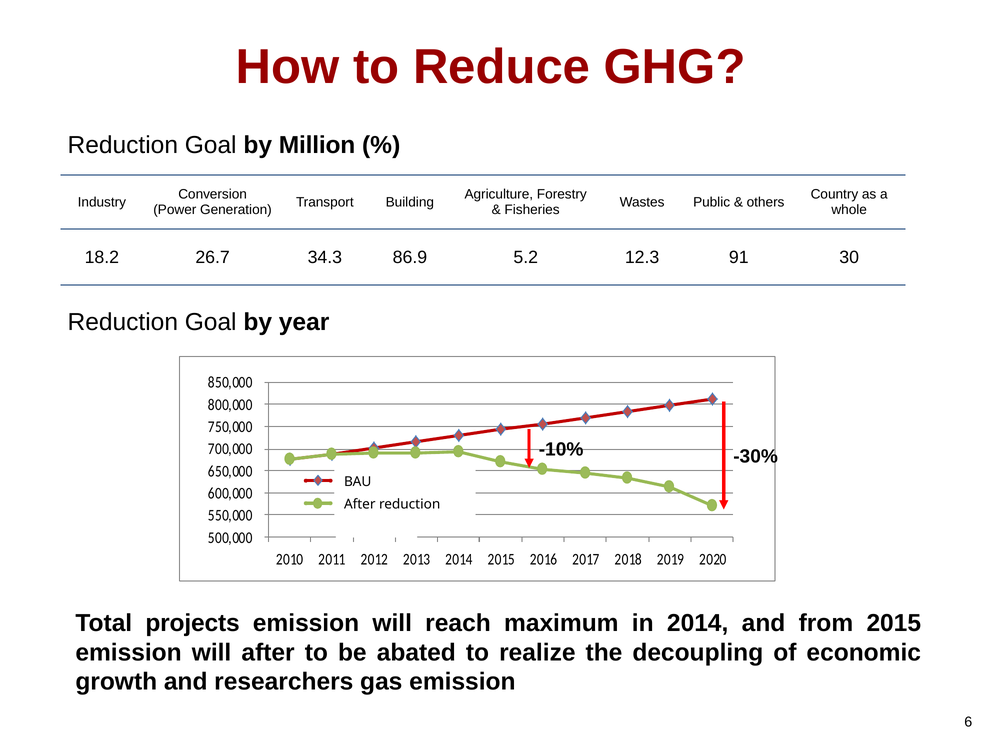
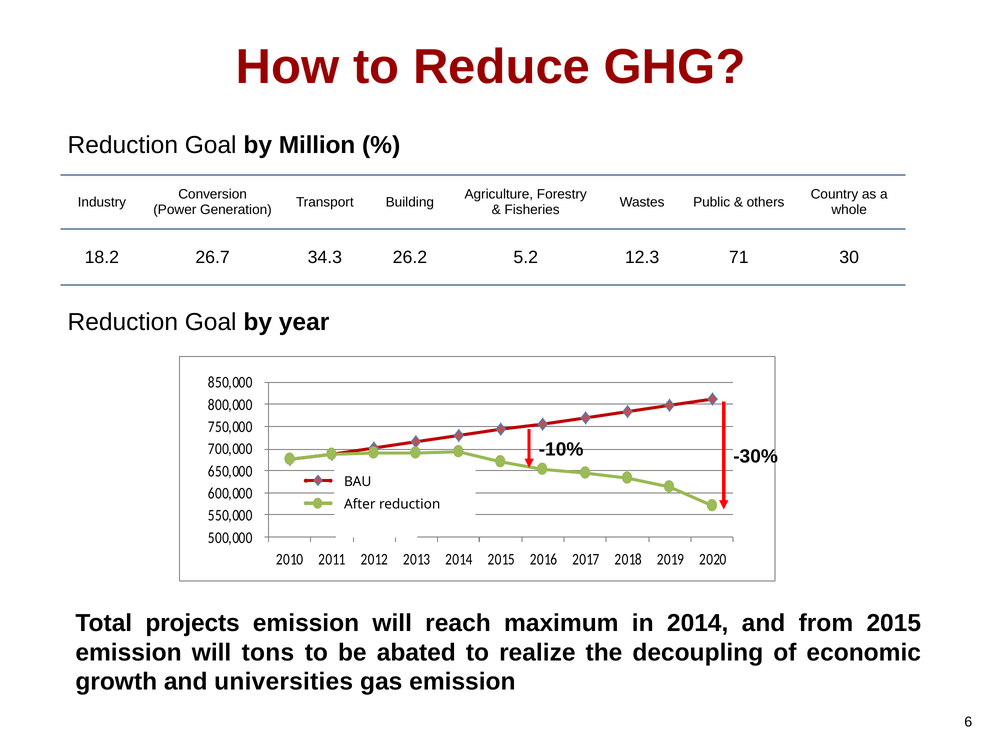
86.9: 86.9 -> 26.2
91: 91 -> 71
will after: after -> tons
researchers: researchers -> universities
